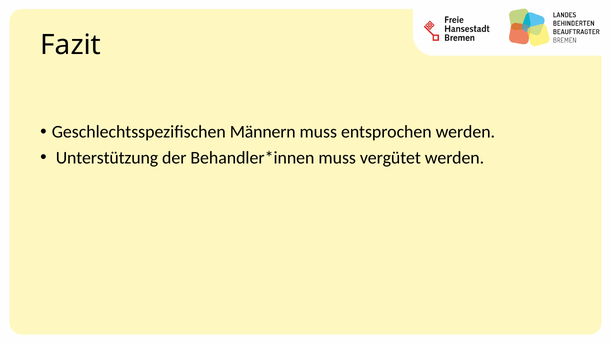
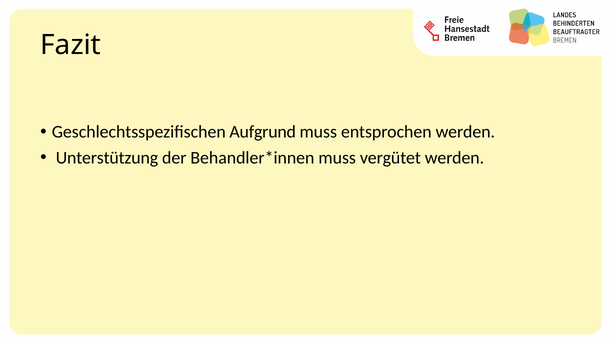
Männern: Männern -> Aufgrund
